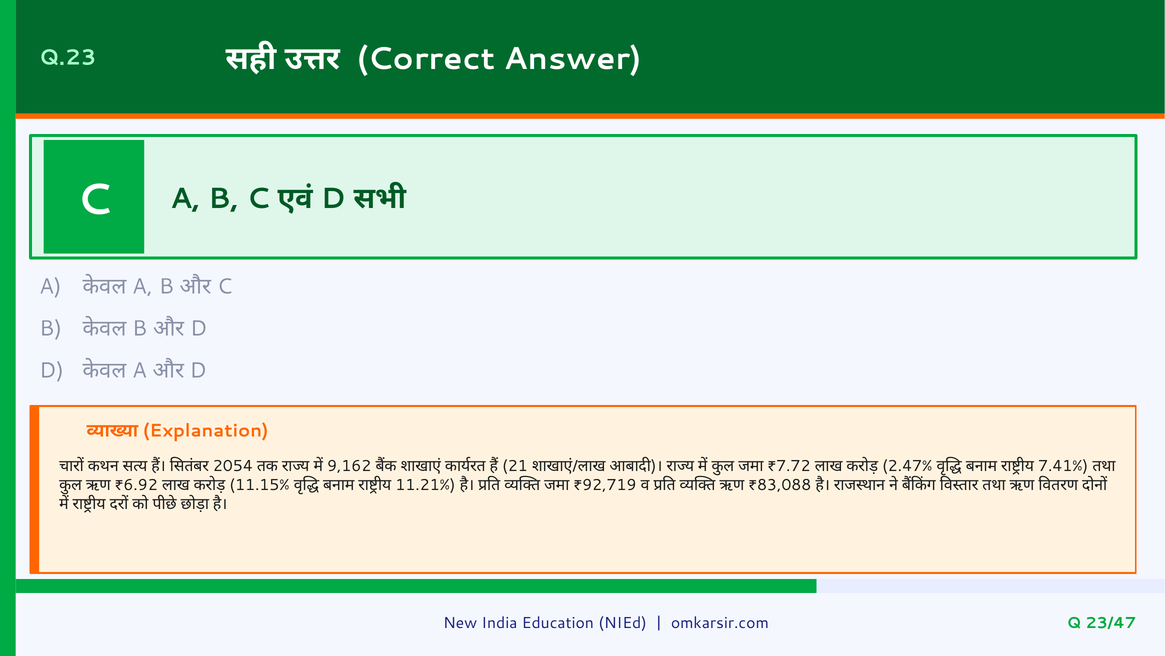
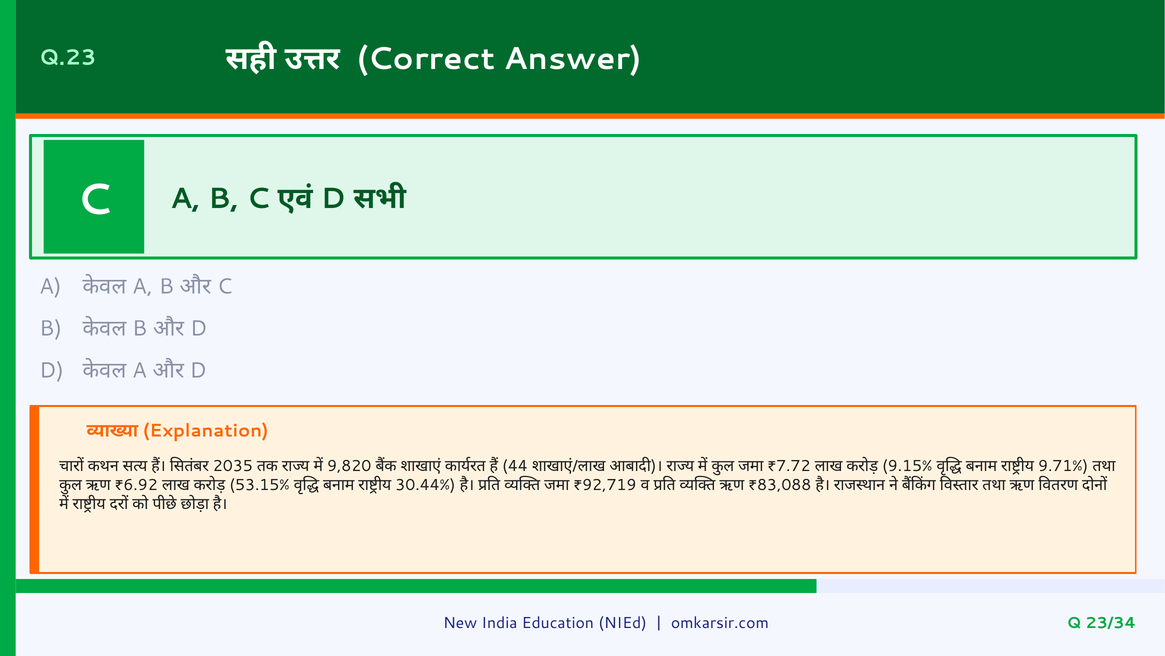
2054: 2054 -> 2035
9,162: 9,162 -> 9,820
21: 21 -> 44
2.47%: 2.47% -> 9.15%
7.41%: 7.41% -> 9.71%
11.15%: 11.15% -> 53.15%
11.21%: 11.21% -> 30.44%
23/47: 23/47 -> 23/34
